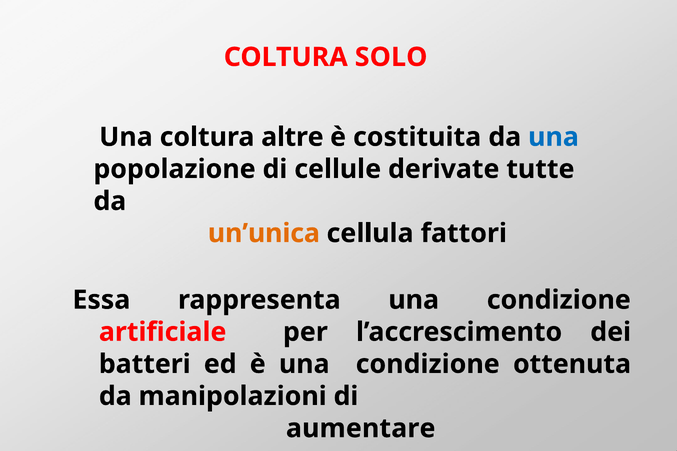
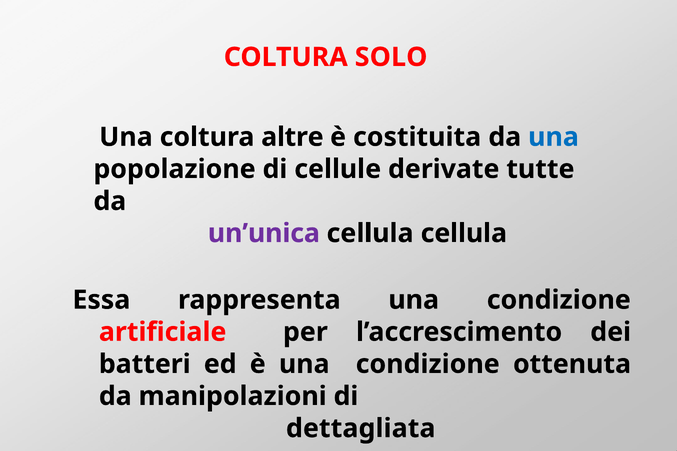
un’unica colour: orange -> purple
cellula fattori: fattori -> cellula
aumentare: aumentare -> dettagliata
